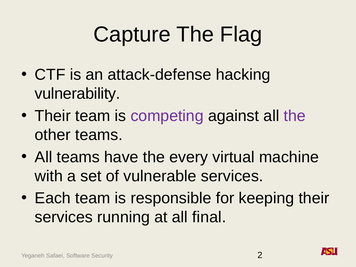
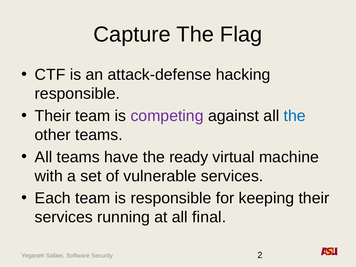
vulnerability at (77, 94): vulnerability -> responsible
the at (295, 116) colour: purple -> blue
every: every -> ready
